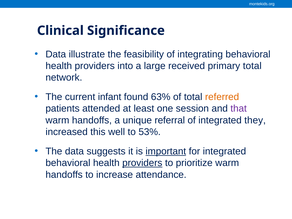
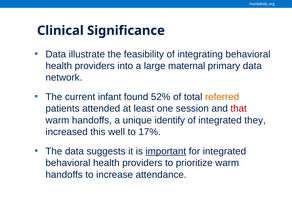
received: received -> maternal
primary total: total -> data
63%: 63% -> 52%
that colour: purple -> red
referral: referral -> identify
53%: 53% -> 17%
providers at (142, 163) underline: present -> none
